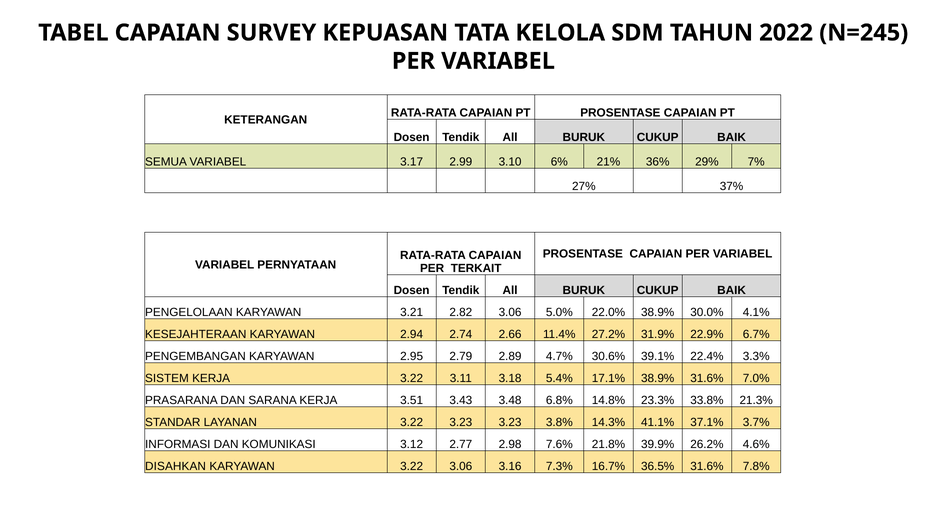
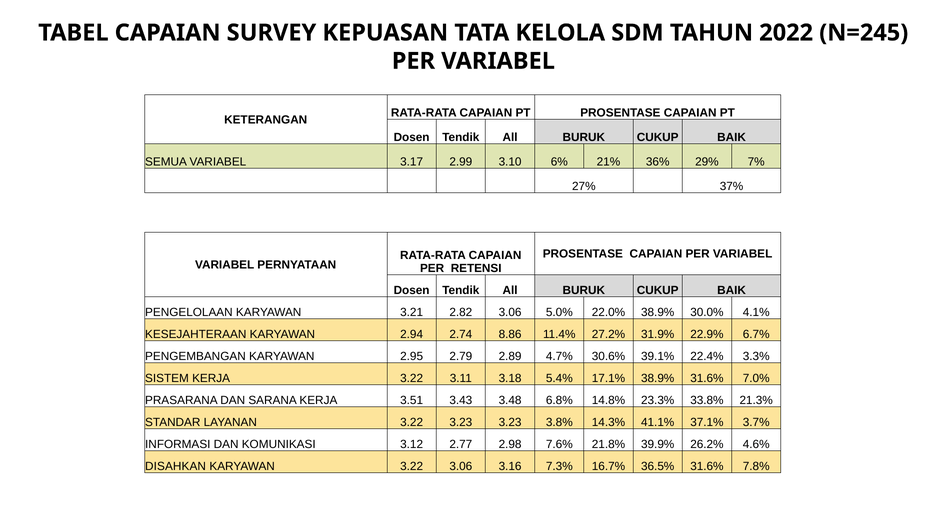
TERKAIT: TERKAIT -> RETENSI
2.66: 2.66 -> 8.86
